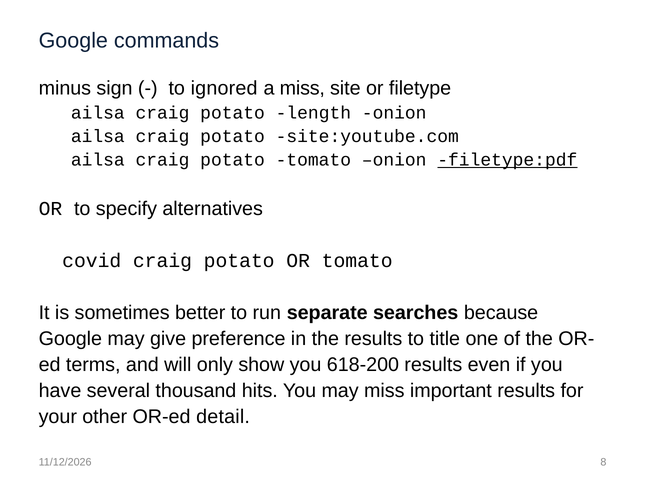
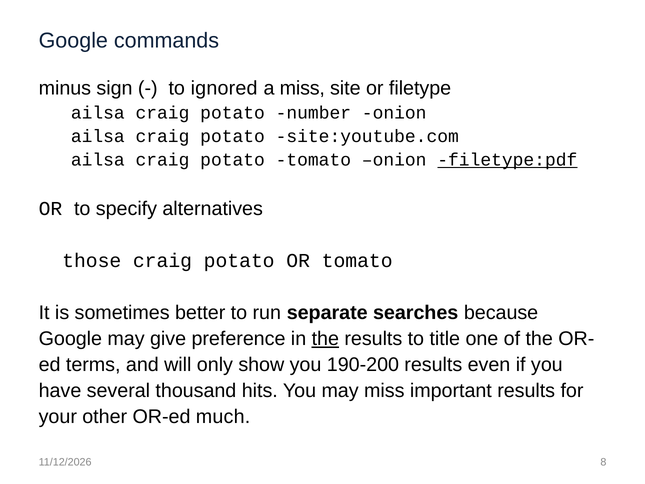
length: length -> number
covid: covid -> those
the at (325, 339) underline: none -> present
618-200: 618-200 -> 190-200
detail: detail -> much
